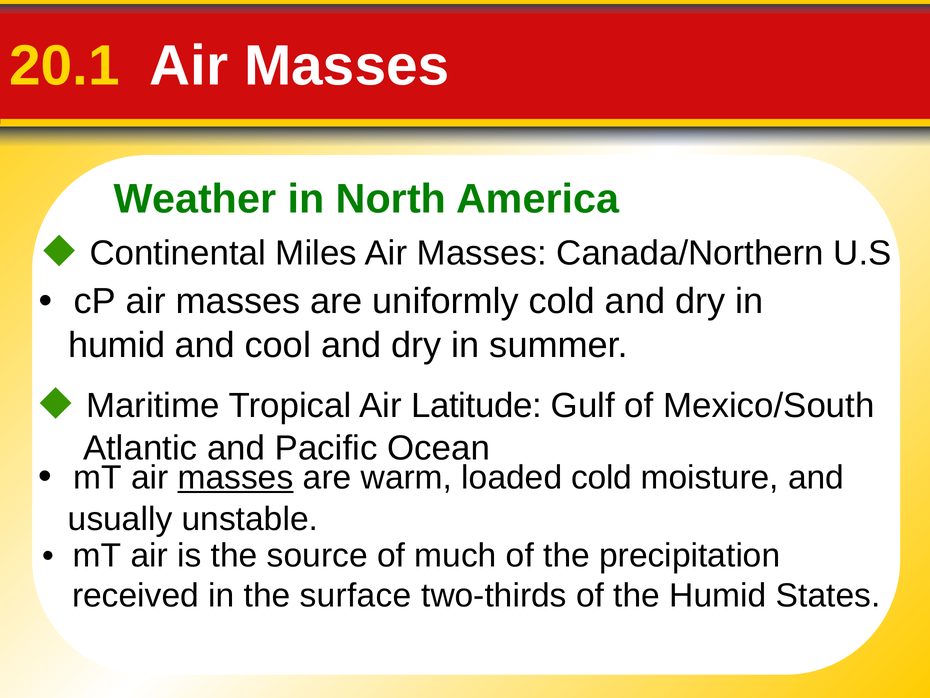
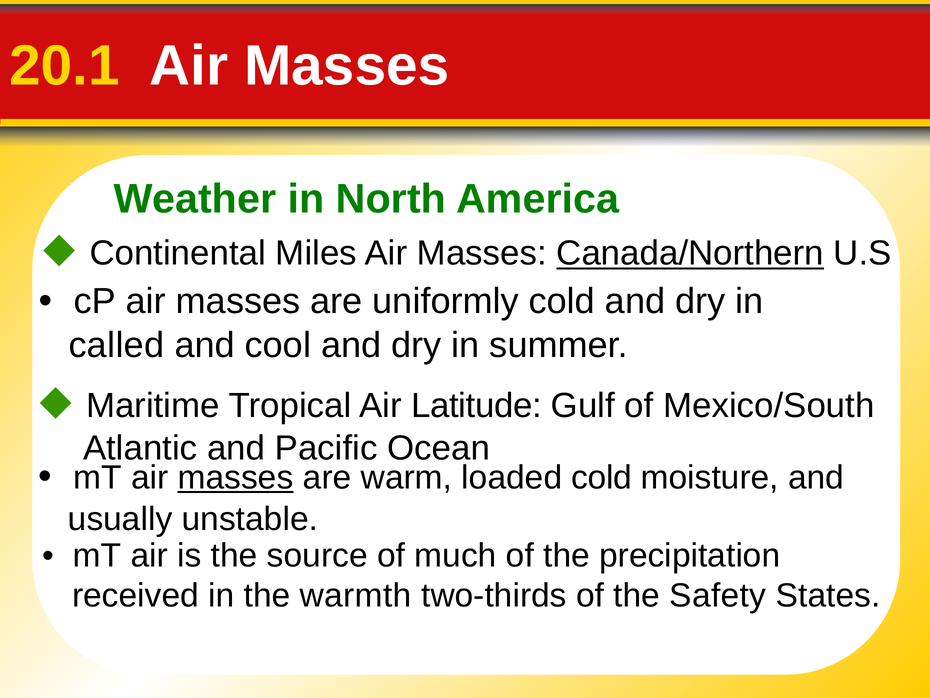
Canada/Northern underline: none -> present
humid at (117, 345): humid -> called
surface: surface -> warmth
the Humid: Humid -> Safety
